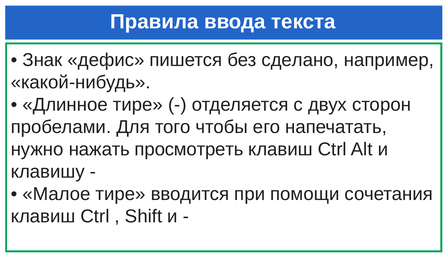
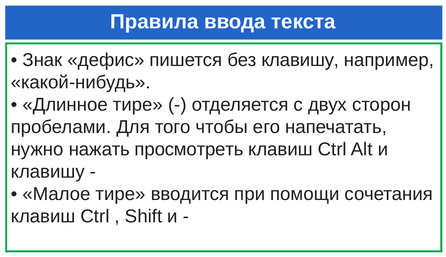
без сделано: сделано -> клавишу
